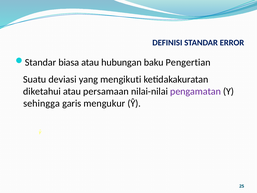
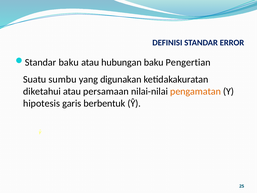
Standar biasa: biasa -> baku
deviasi: deviasi -> sumbu
mengikuti: mengikuti -> digunakan
pengamatan colour: purple -> orange
sehingga: sehingga -> hipotesis
mengukur: mengukur -> berbentuk
